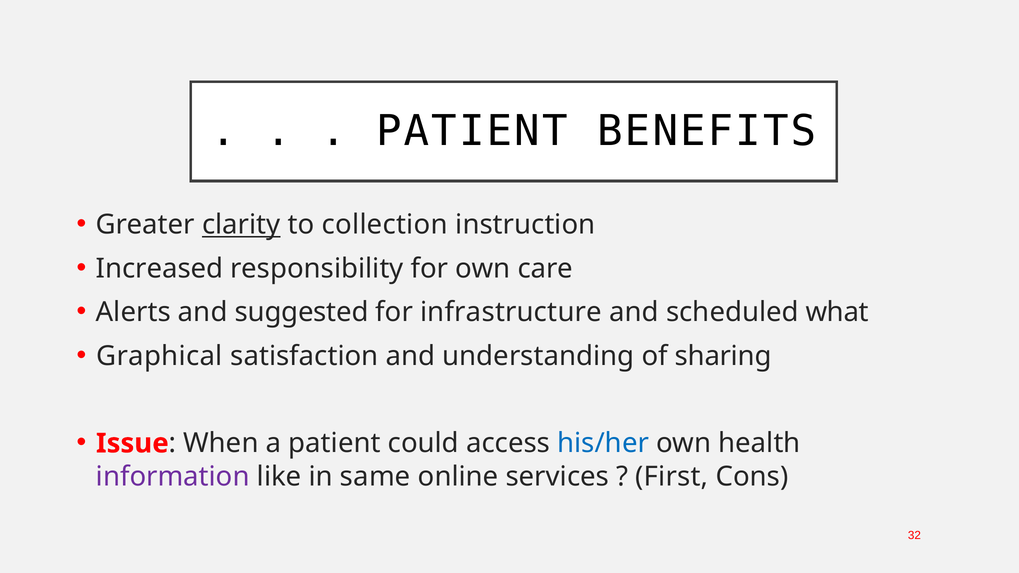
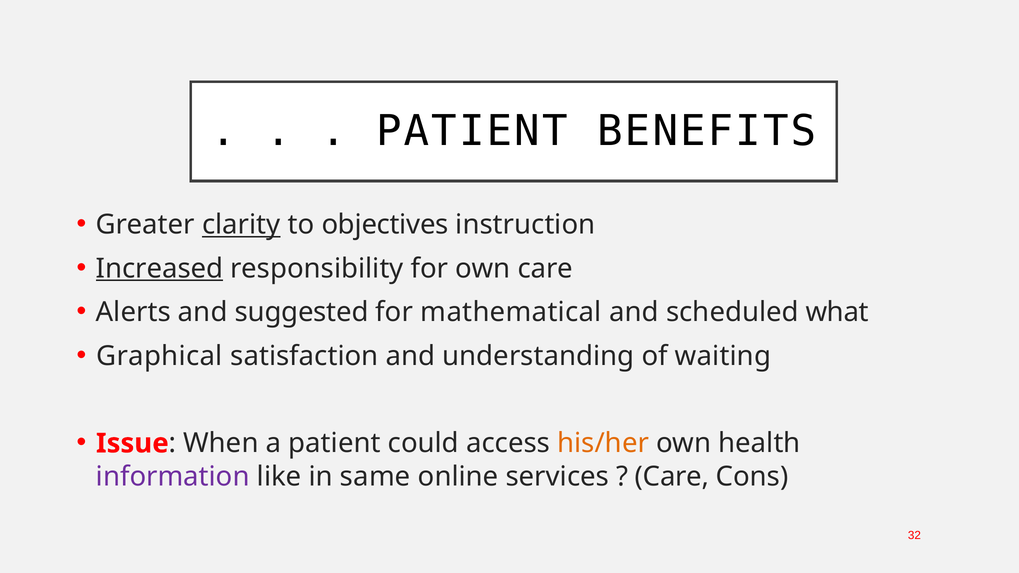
collection: collection -> objectives
Increased underline: none -> present
infrastructure: infrastructure -> mathematical
sharing: sharing -> waiting
his/her colour: blue -> orange
First at (672, 477): First -> Care
